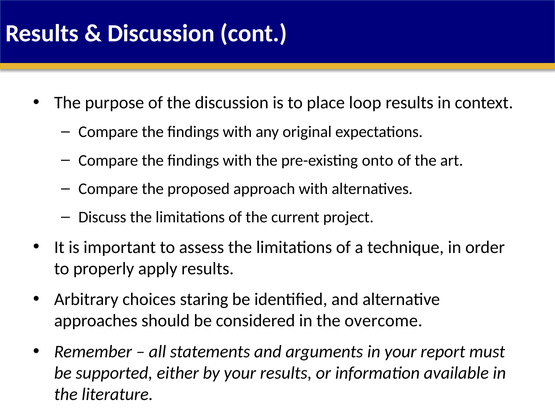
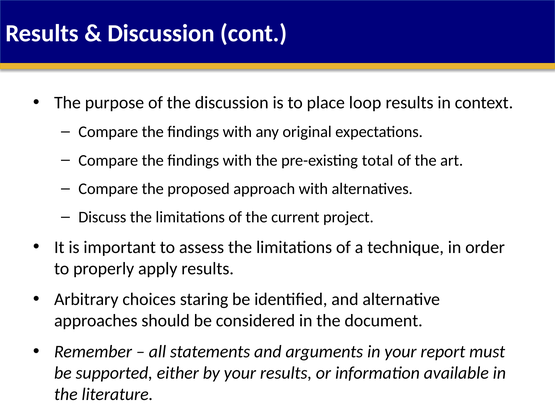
onto: onto -> total
overcome: overcome -> document
